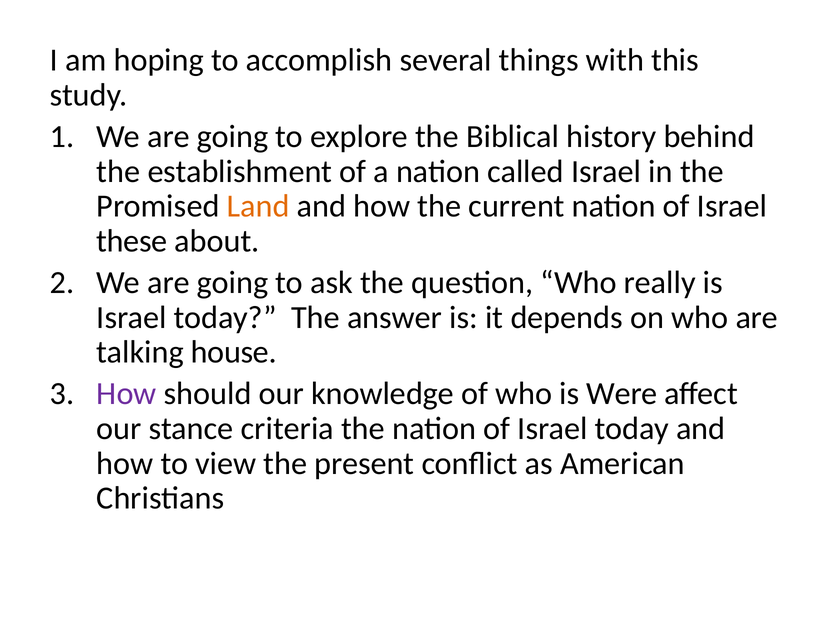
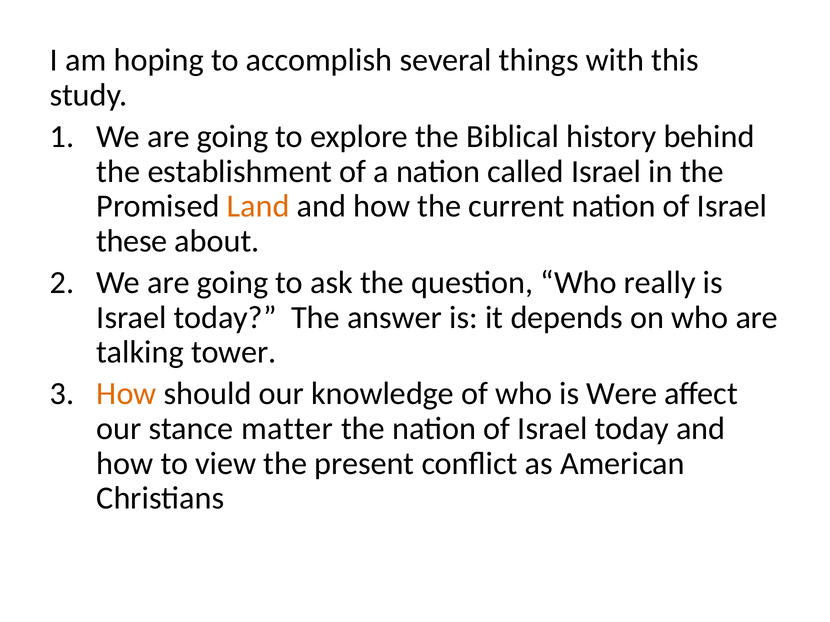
house: house -> tower
How at (127, 394) colour: purple -> orange
criteria: criteria -> matter
